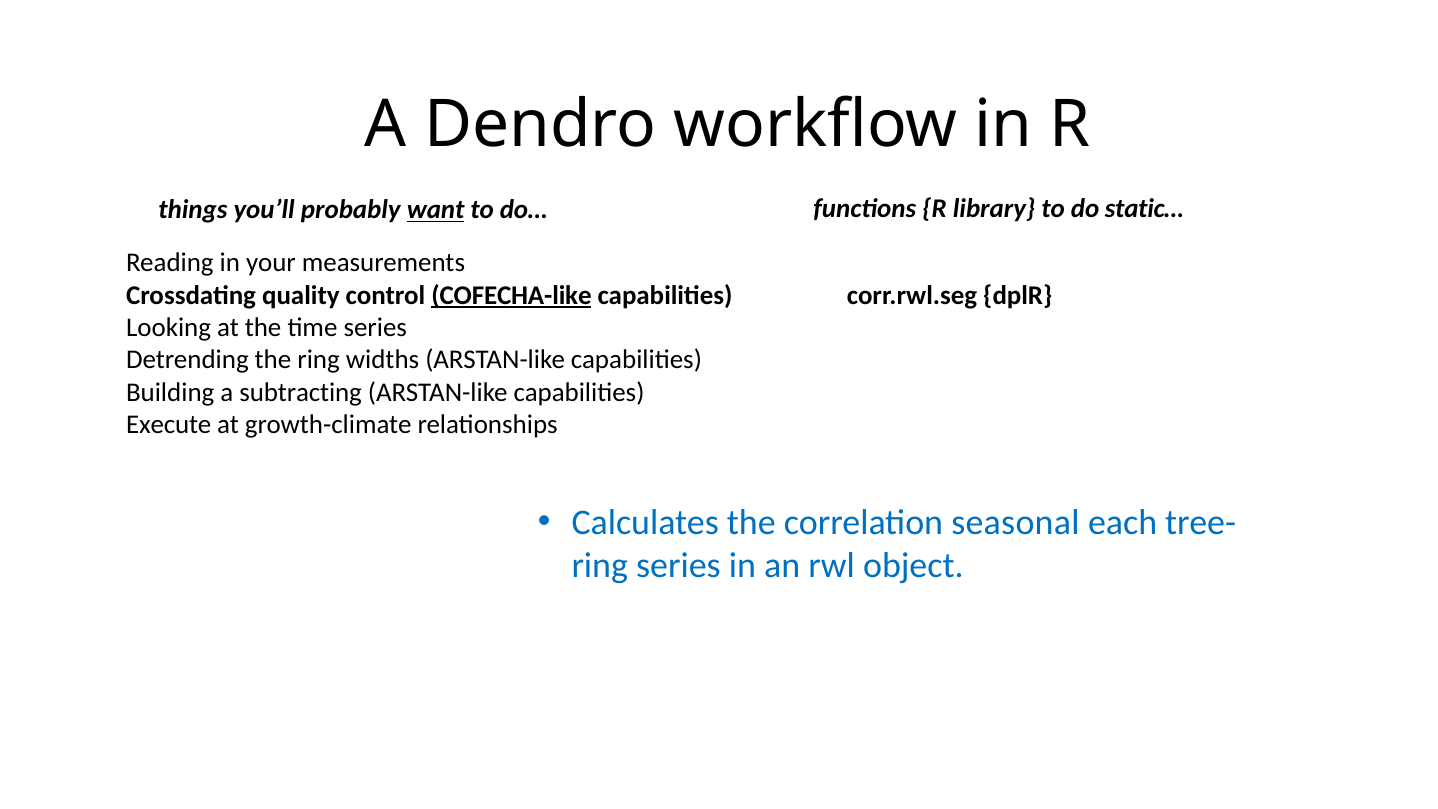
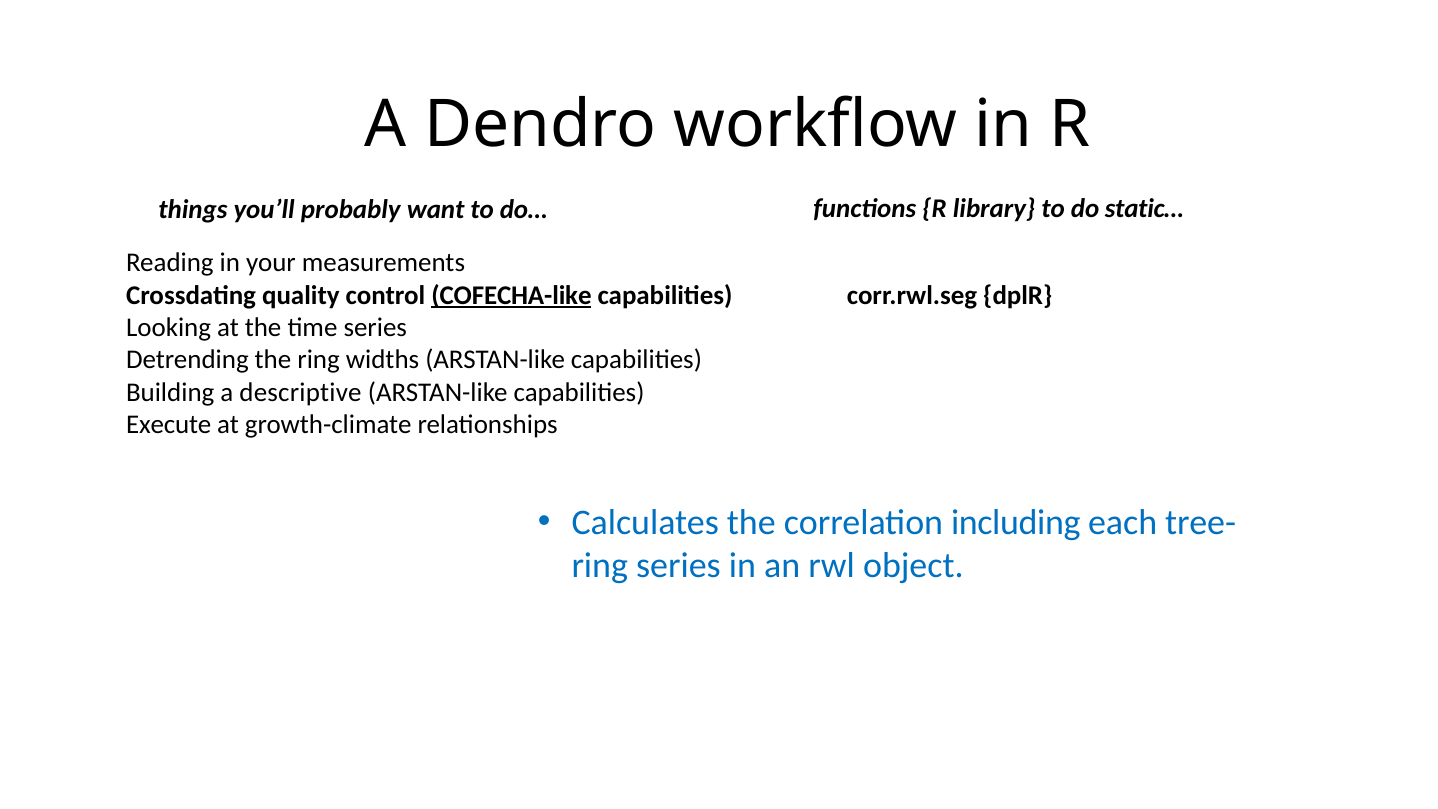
want underline: present -> none
subtracting: subtracting -> descriptive
seasonal: seasonal -> including
